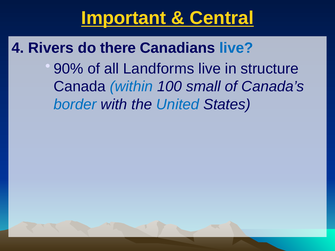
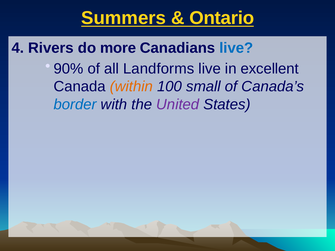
Important: Important -> Summers
Central: Central -> Ontario
there: there -> more
structure: structure -> excellent
within colour: blue -> orange
United colour: blue -> purple
